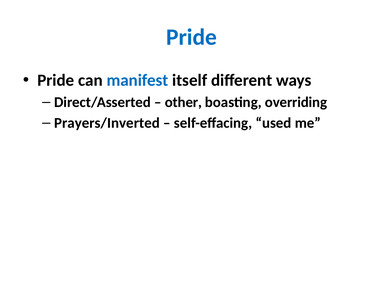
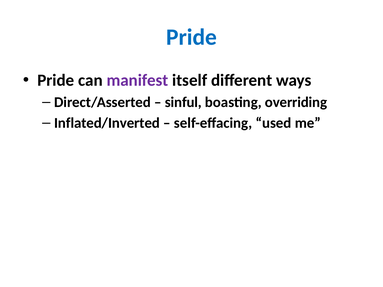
manifest colour: blue -> purple
other: other -> sinful
Prayers/Inverted: Prayers/Inverted -> Inflated/Inverted
